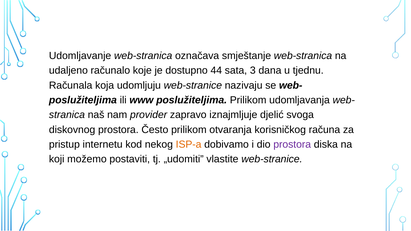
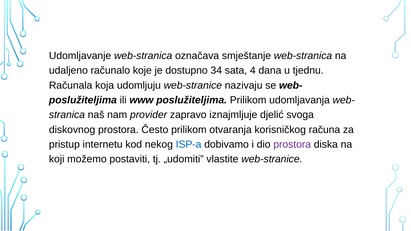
44: 44 -> 34
3: 3 -> 4
ISP-a colour: orange -> blue
